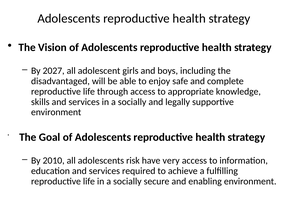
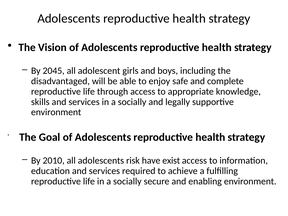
2027: 2027 -> 2045
very: very -> exist
